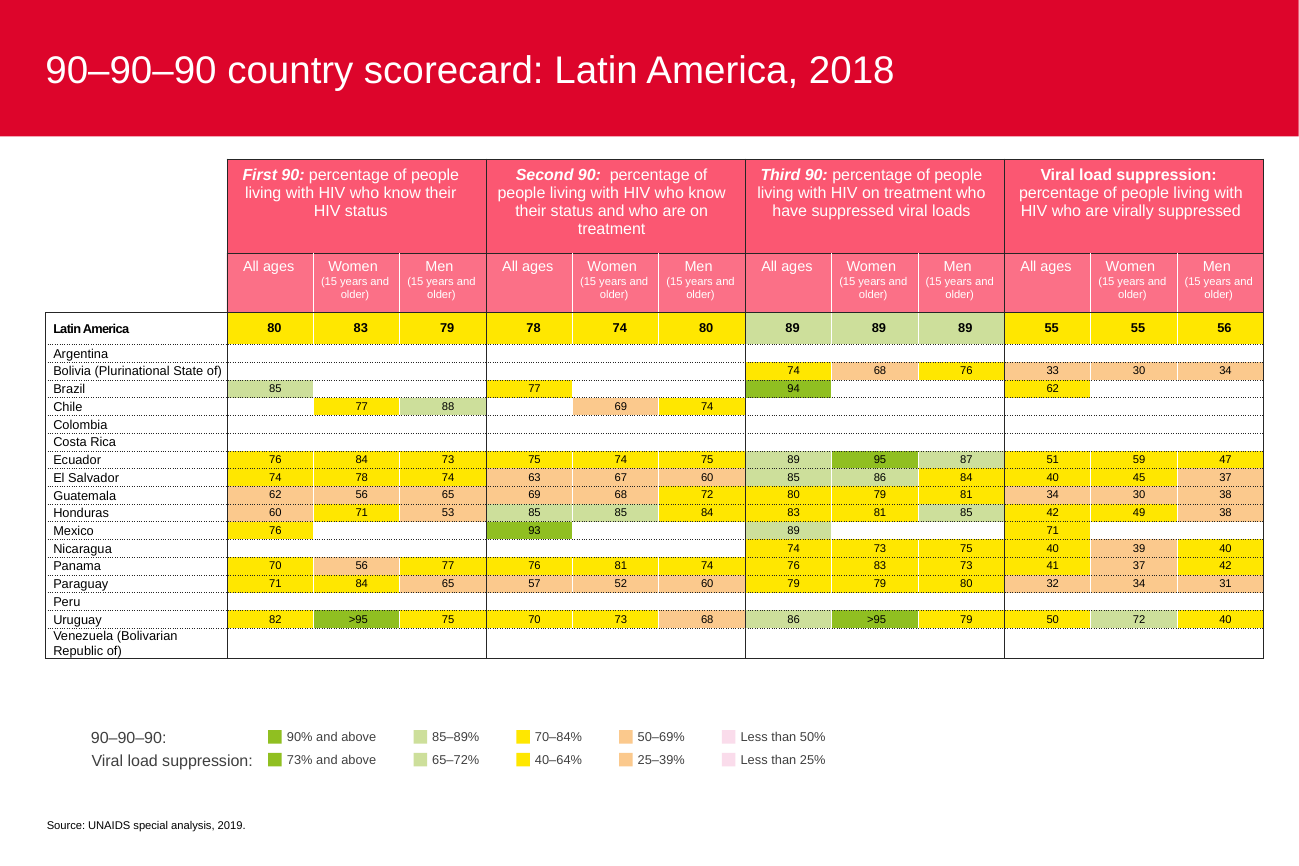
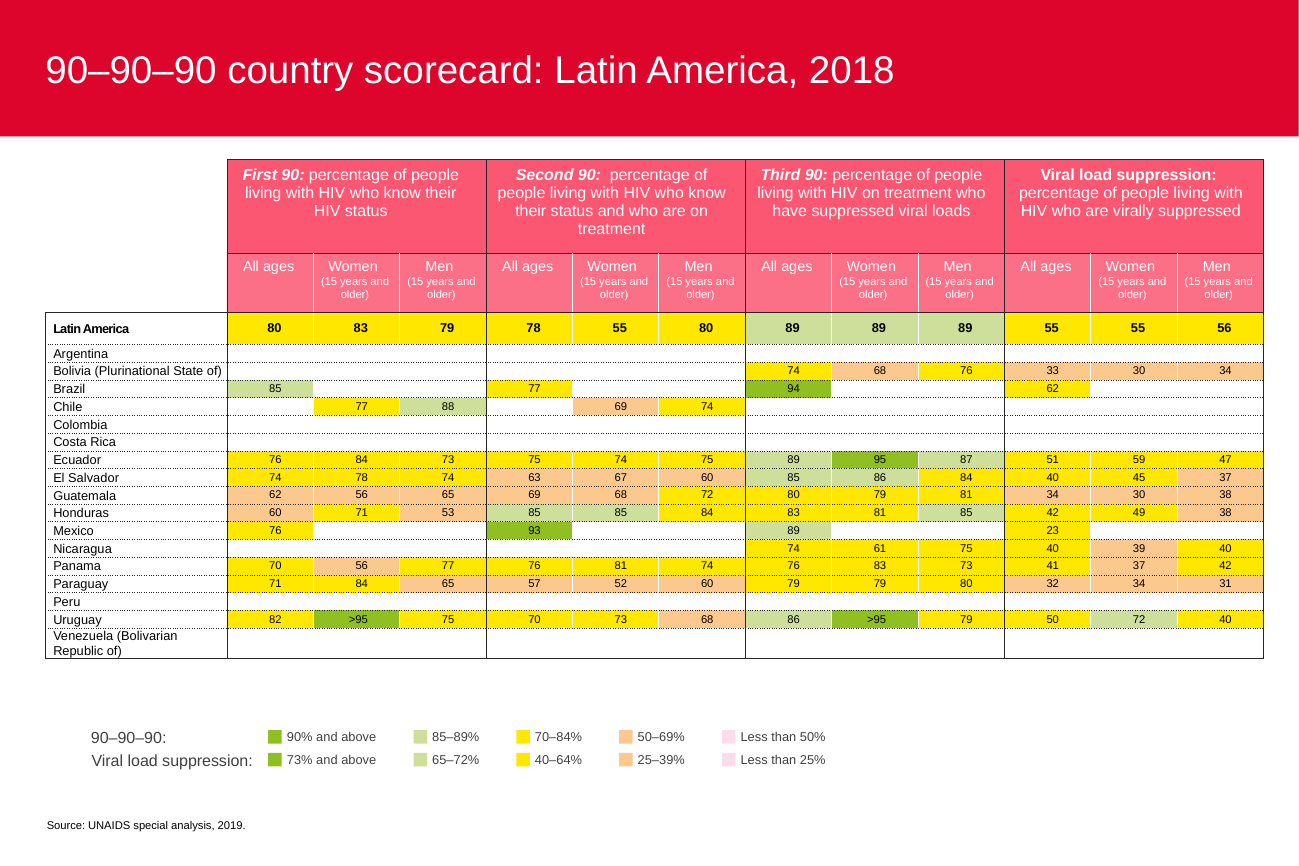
79 78 74: 74 -> 55
89 71: 71 -> 23
74 73: 73 -> 61
